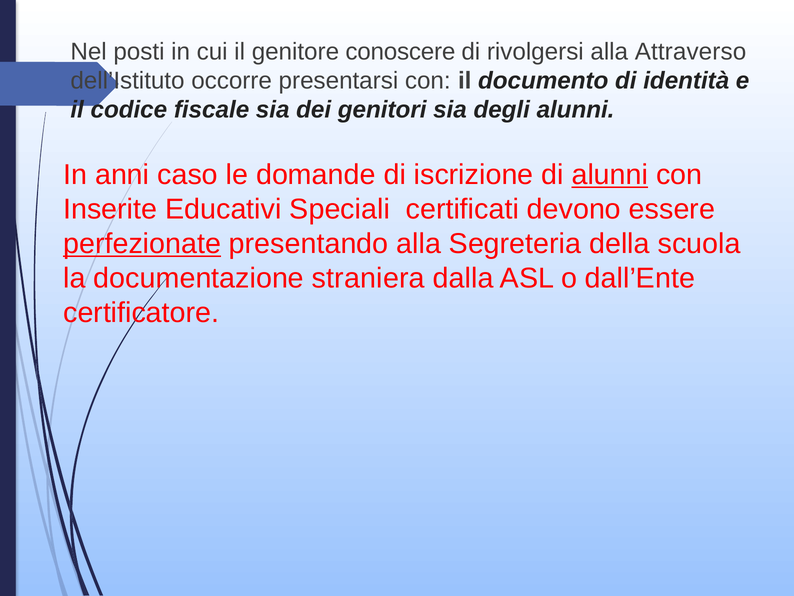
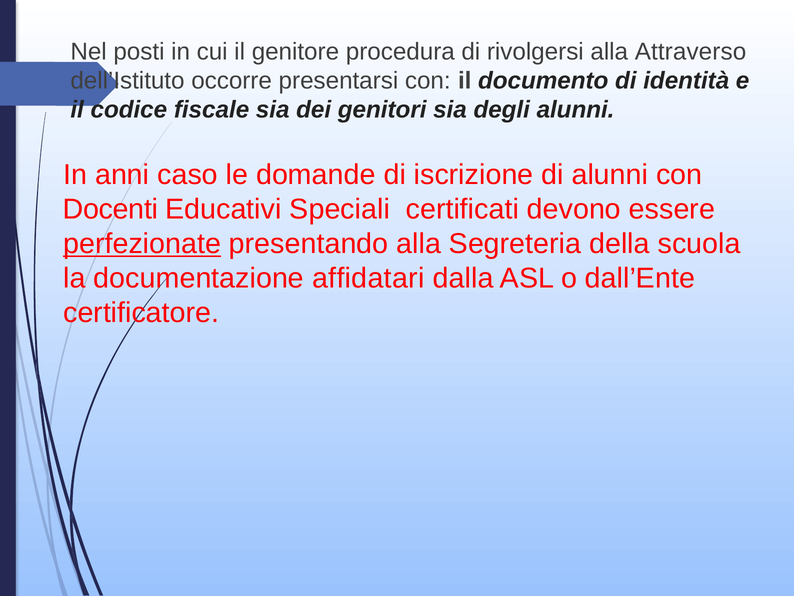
conoscere: conoscere -> procedura
alunni at (610, 175) underline: present -> none
Inserite: Inserite -> Docenti
straniera: straniera -> affidatari
